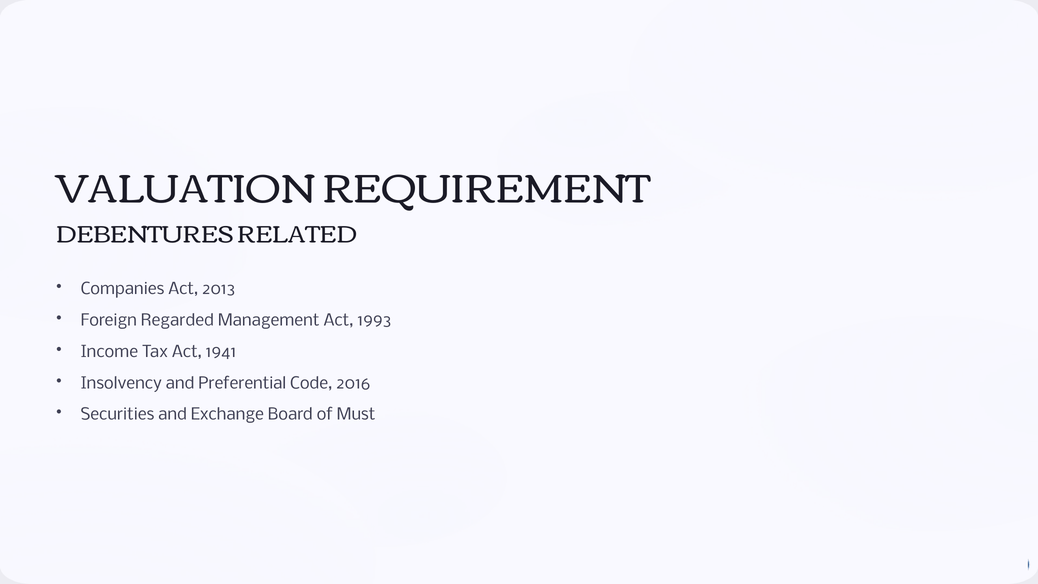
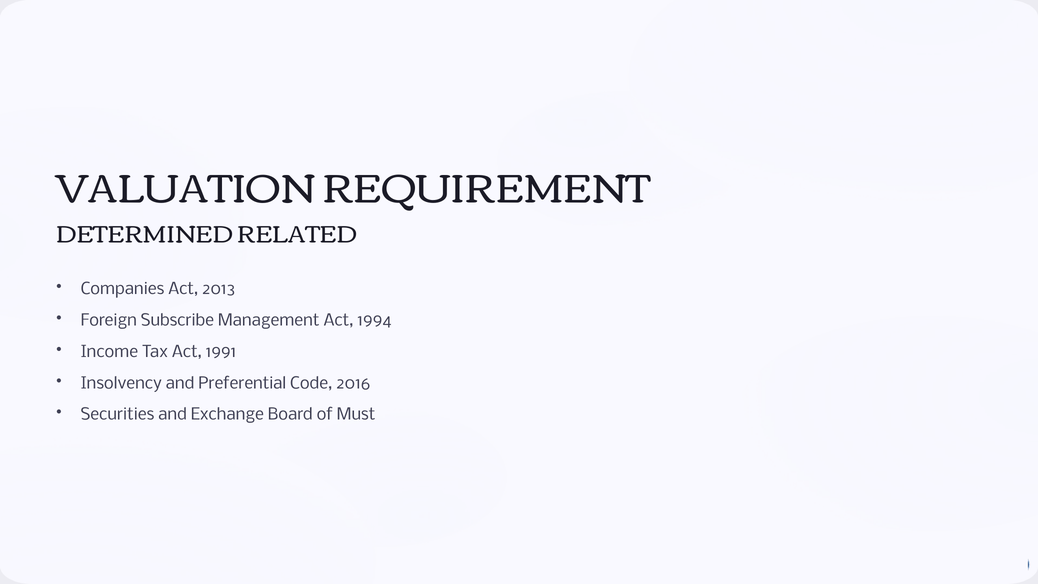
DEBENTURES: DEBENTURES -> DETERMINED
Regarded: Regarded -> Subscribe
1993: 1993 -> 1994
1941: 1941 -> 1991
